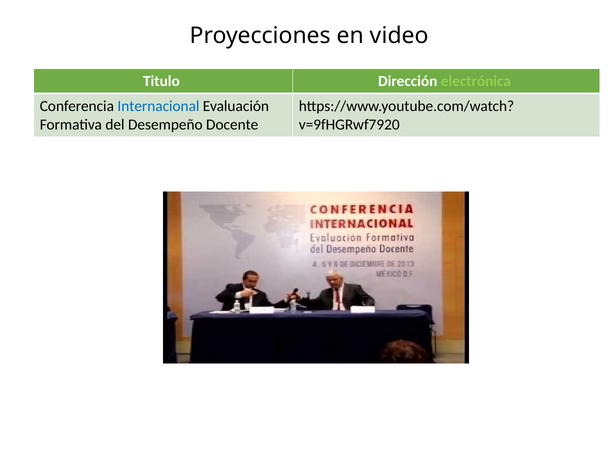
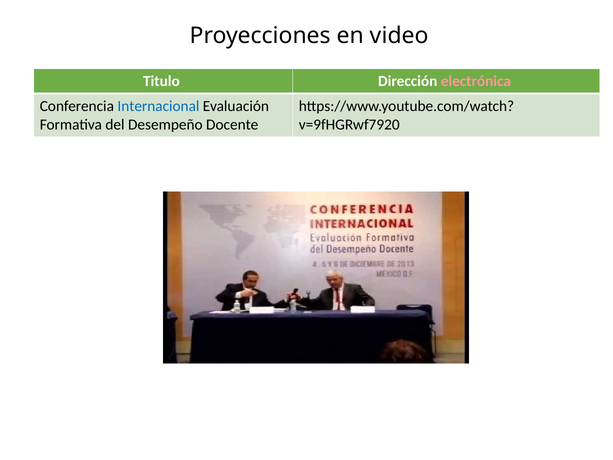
electrónica colour: light green -> pink
